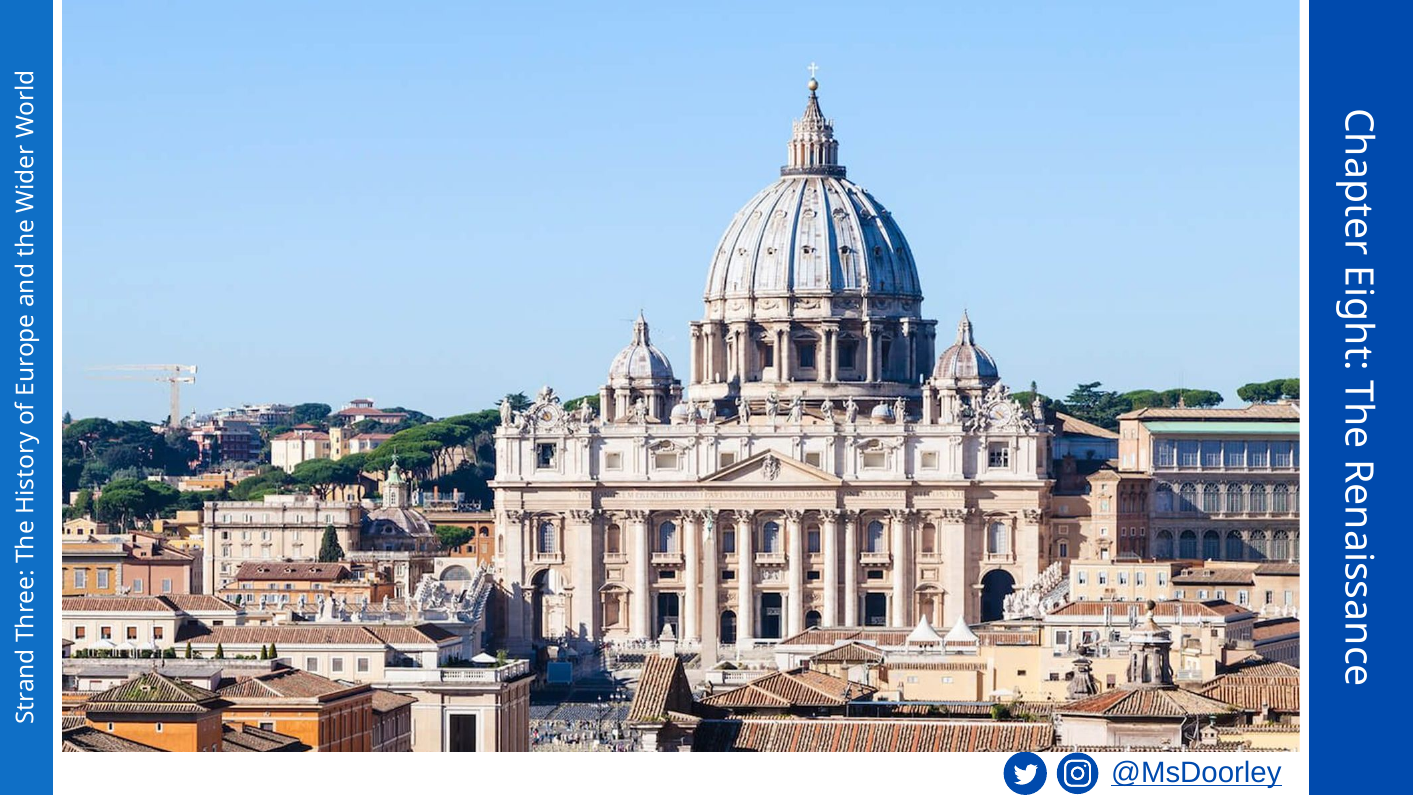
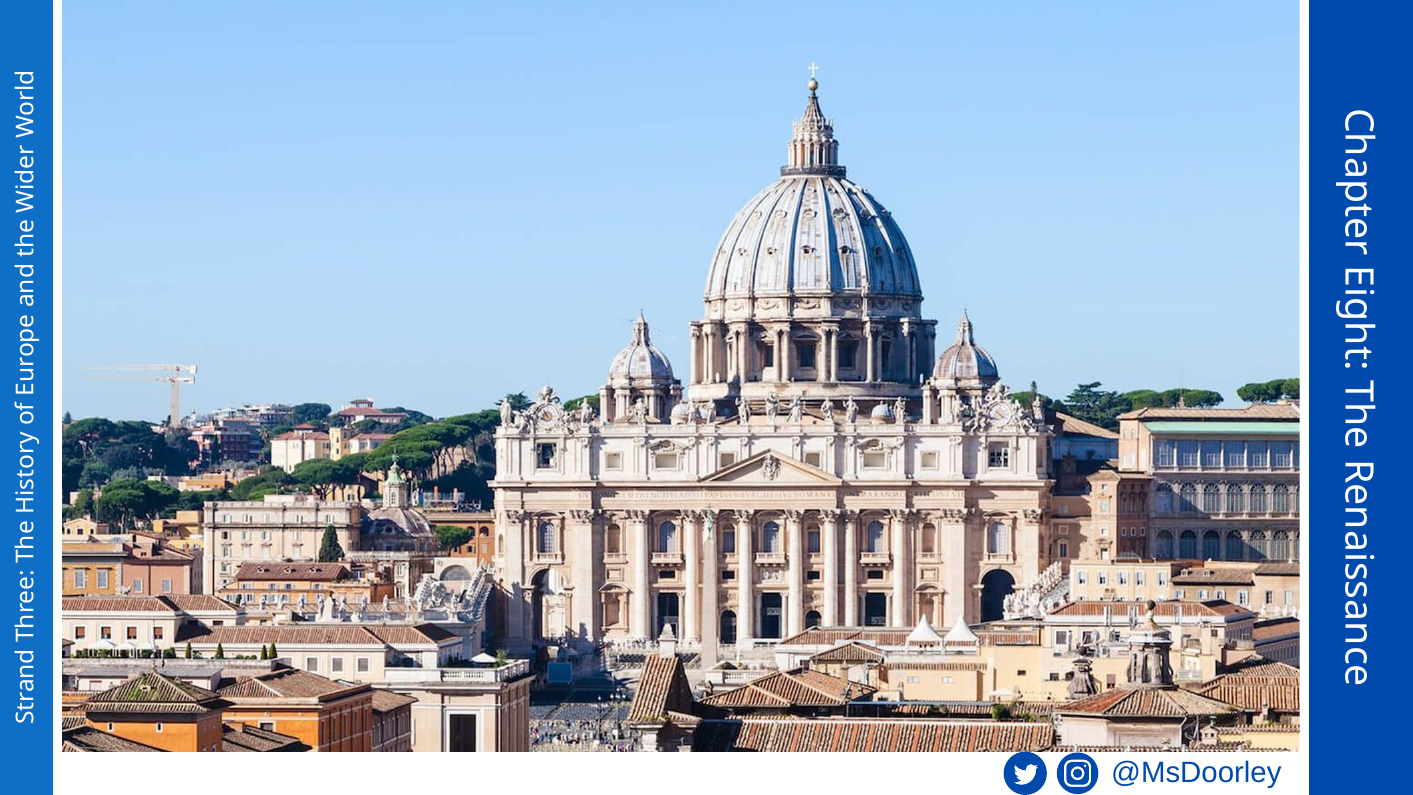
@MsDoorley underline: present -> none
